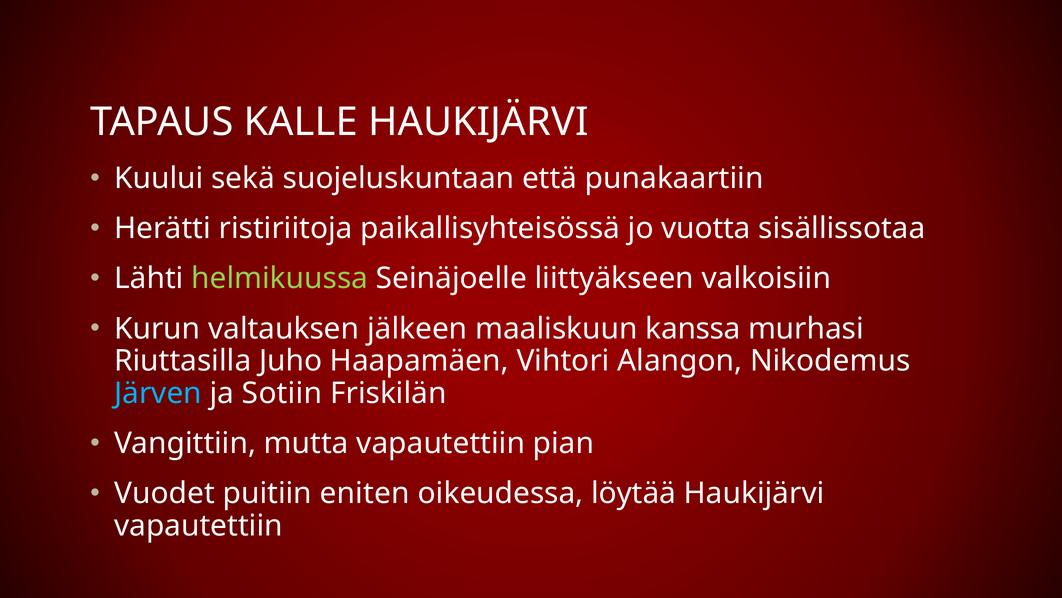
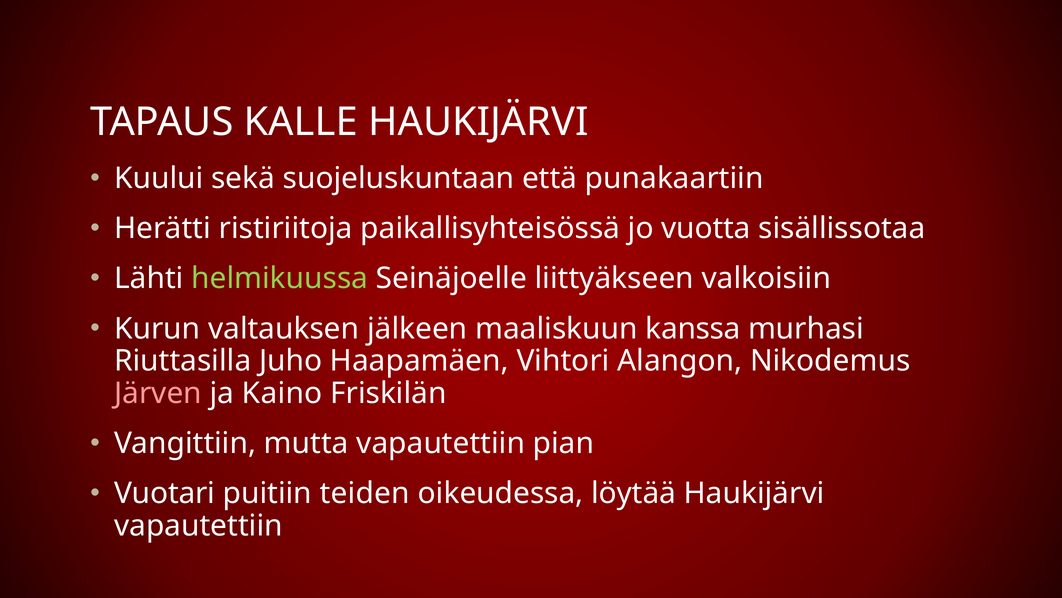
Järven colour: light blue -> pink
Sotiin: Sotiin -> Kaino
Vuodet: Vuodet -> Vuotari
eniten: eniten -> teiden
